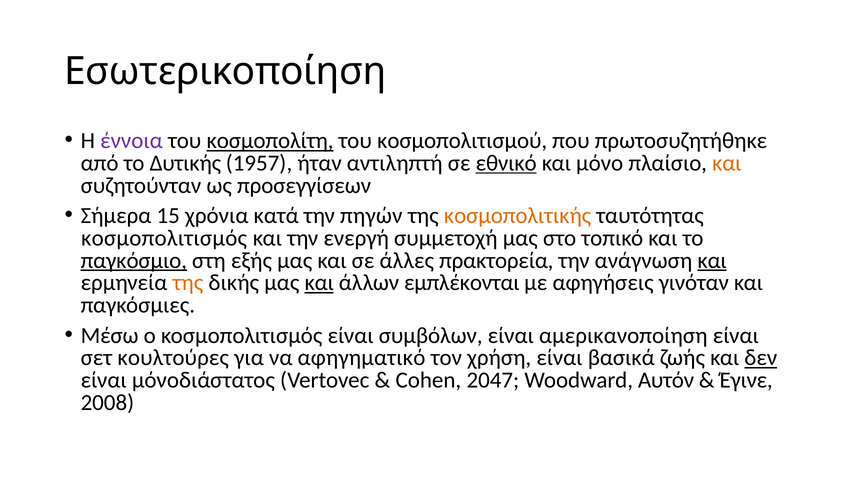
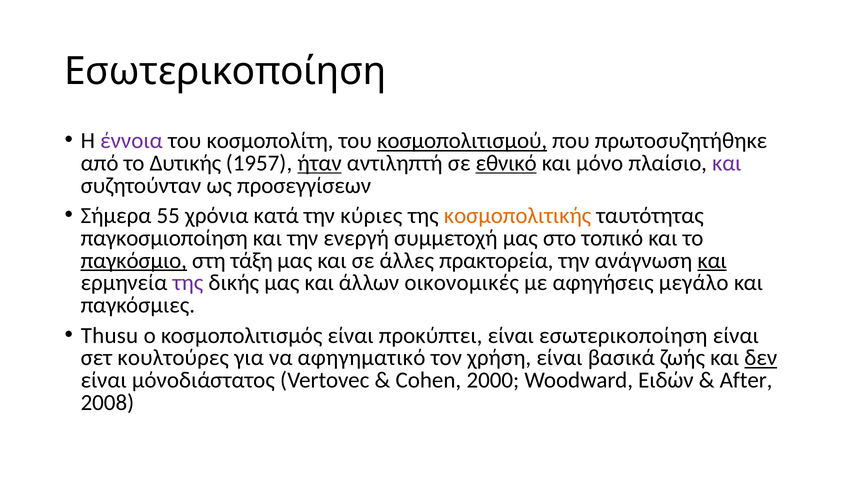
κοσμοπολίτη underline: present -> none
κοσμοπολιτισμού underline: none -> present
ήταν underline: none -> present
και at (727, 163) colour: orange -> purple
15: 15 -> 55
πηγών: πηγών -> κύριες
κοσμοπολιτισμός at (164, 238): κοσμοπολιτισμός -> παγκοσμιοποίηση
εξής: εξής -> τάξη
της at (188, 283) colour: orange -> purple
και at (319, 283) underline: present -> none
εμπλέκονται: εμπλέκονται -> οικονομικές
γινόταν: γινόταν -> μεγάλο
Μέσω: Μέσω -> Thusu
συμβόλων: συμβόλων -> προκύπτει
είναι αμερικανοποίηση: αμερικανοποίηση -> εσωτερικοποίηση
2047: 2047 -> 2000
Αυτόν: Αυτόν -> Ειδών
Έγινε: Έγινε -> After
